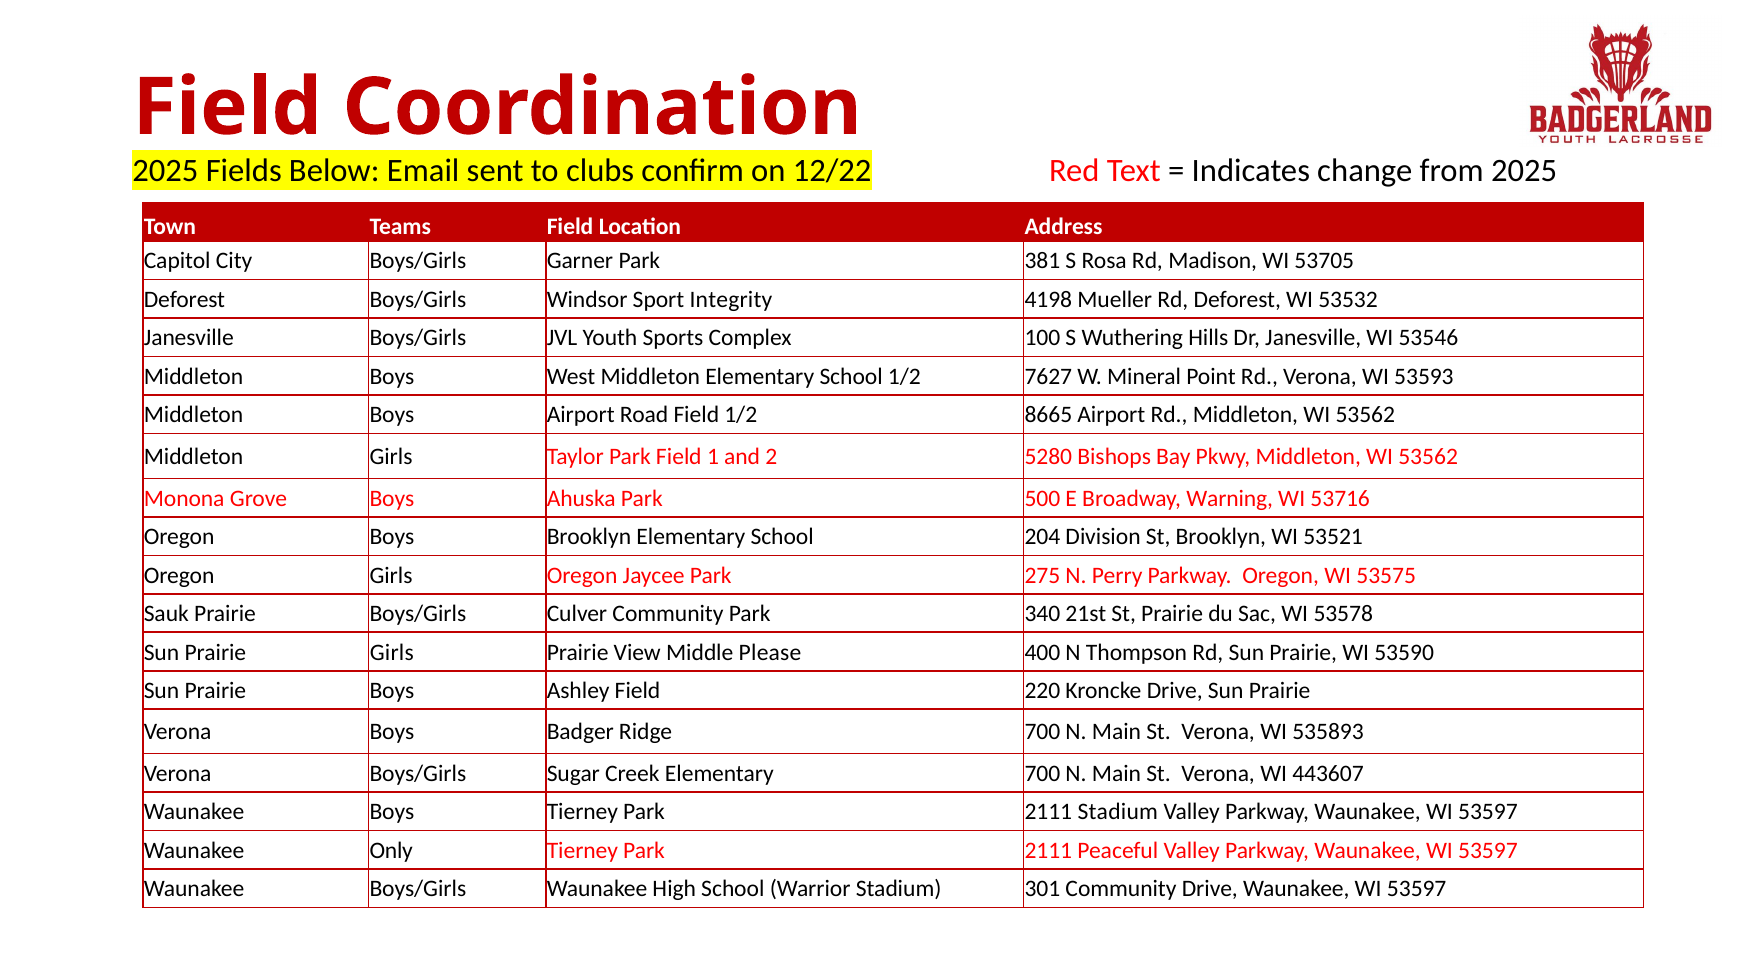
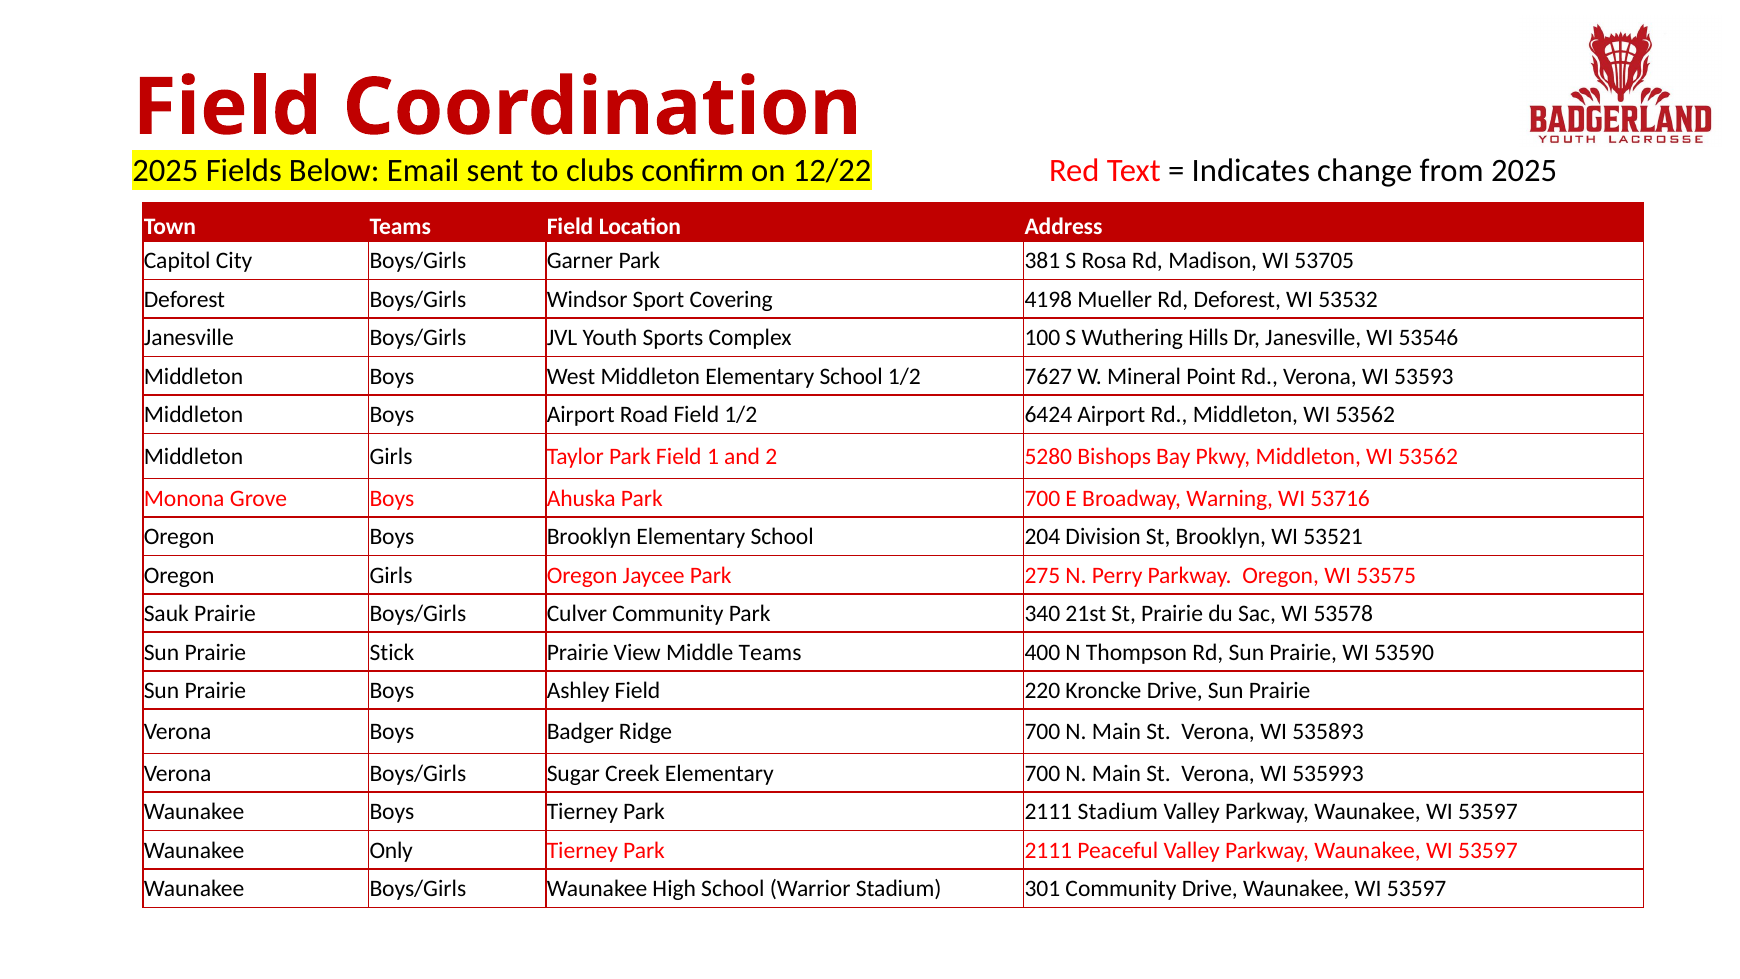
Integrity: Integrity -> Covering
8665: 8665 -> 6424
Park 500: 500 -> 700
Prairie Girls: Girls -> Stick
Middle Please: Please -> Teams
443607: 443607 -> 535993
